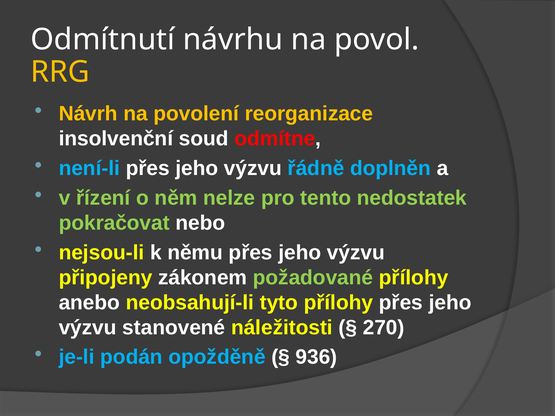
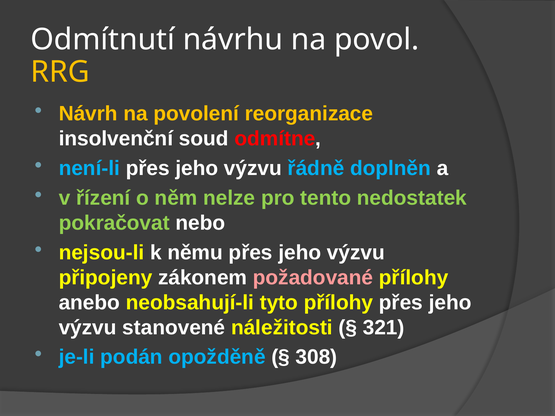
požadované colour: light green -> pink
270: 270 -> 321
936: 936 -> 308
